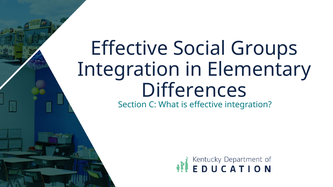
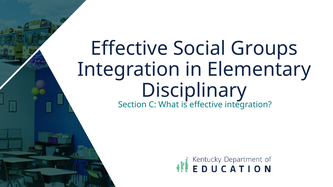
Differences: Differences -> Disciplinary
